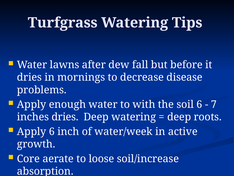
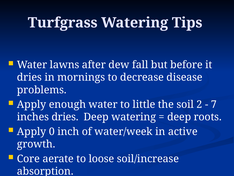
with: with -> little
soil 6: 6 -> 2
Apply 6: 6 -> 0
